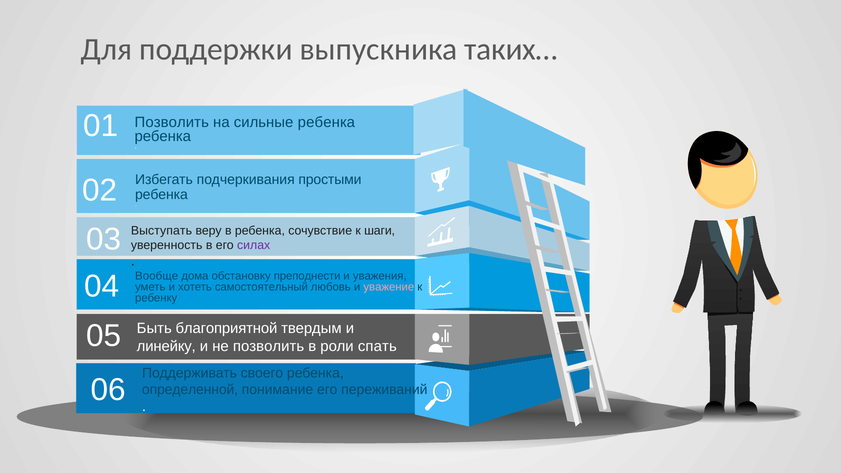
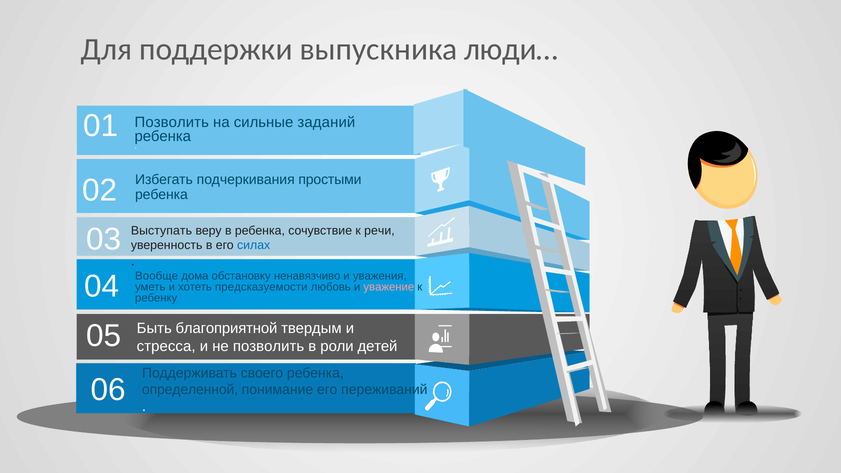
таких…: таких… -> люди…
сильные ребенка: ребенка -> заданий
шаги: шаги -> речи
силах colour: purple -> blue
преподнести: преподнести -> ненавязчиво
самостоятельный: самостоятельный -> предсказуемости
линейку: линейку -> стресса
спать: спать -> детей
